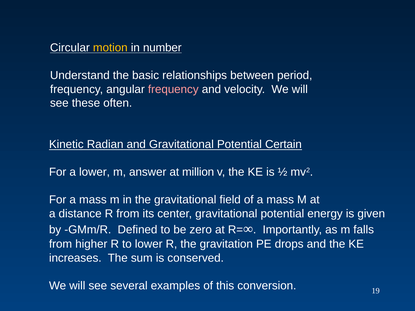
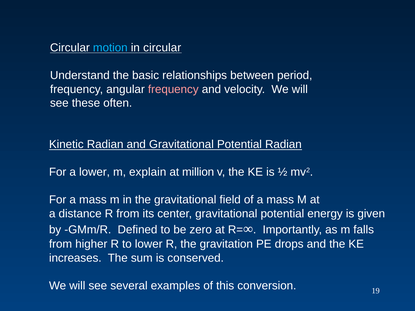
motion colour: yellow -> light blue
in number: number -> circular
Potential Certain: Certain -> Radian
answer: answer -> explain
